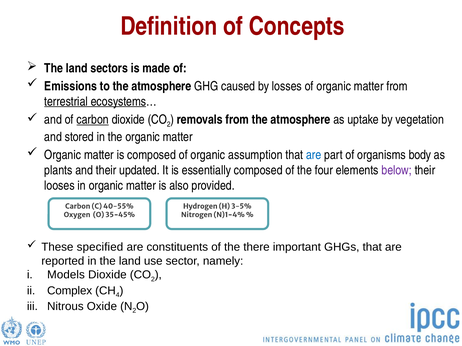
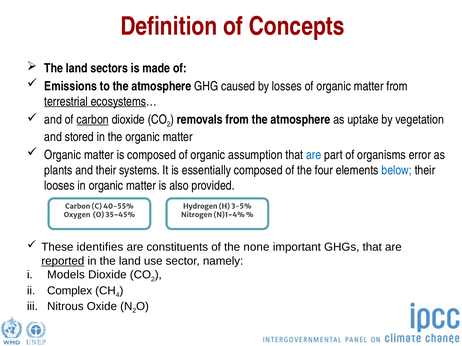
body: body -> error
updated: updated -> systems
below colour: purple -> blue
specified: specified -> identifies
there: there -> none
reported underline: none -> present
